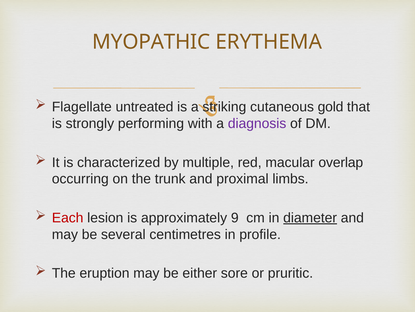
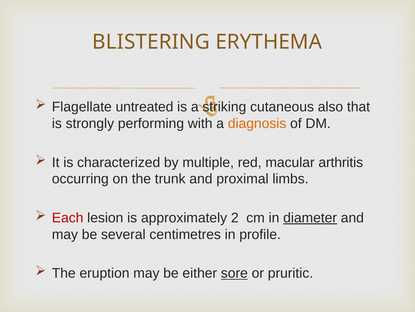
MYOPATHIC: MYOPATHIC -> BLISTERING
gold: gold -> also
diagnosis colour: purple -> orange
overlap: overlap -> arthritis
9: 9 -> 2
sore underline: none -> present
